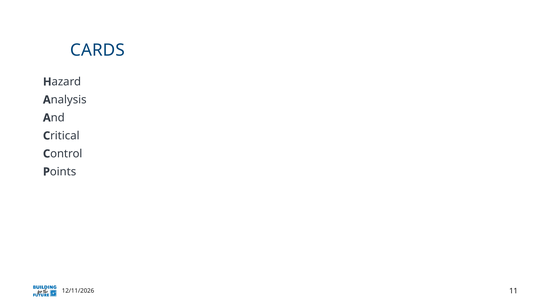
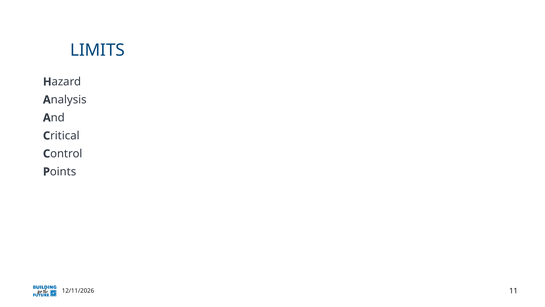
CARDS: CARDS -> LIMITS
